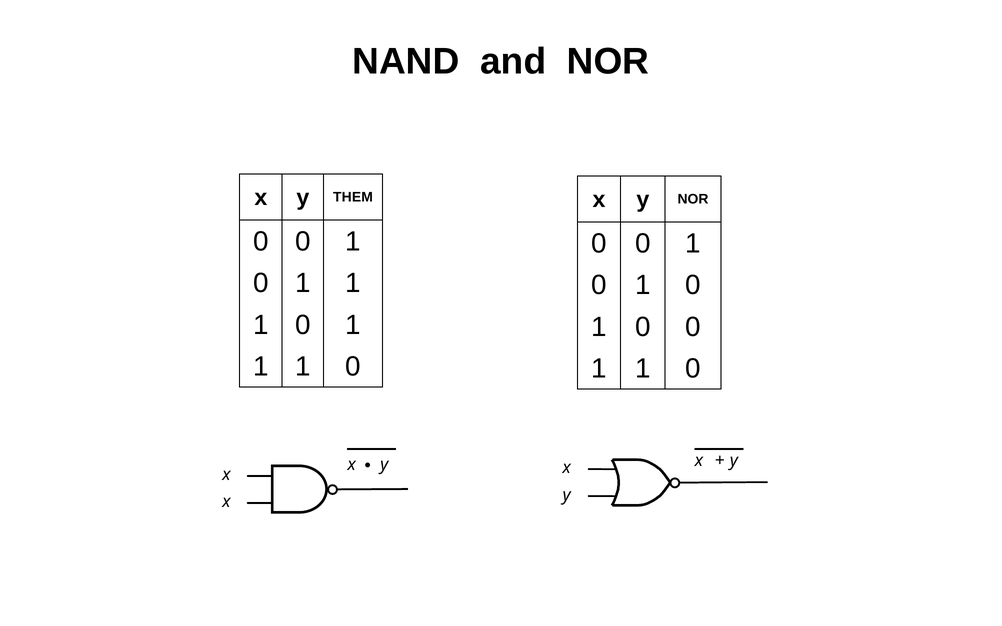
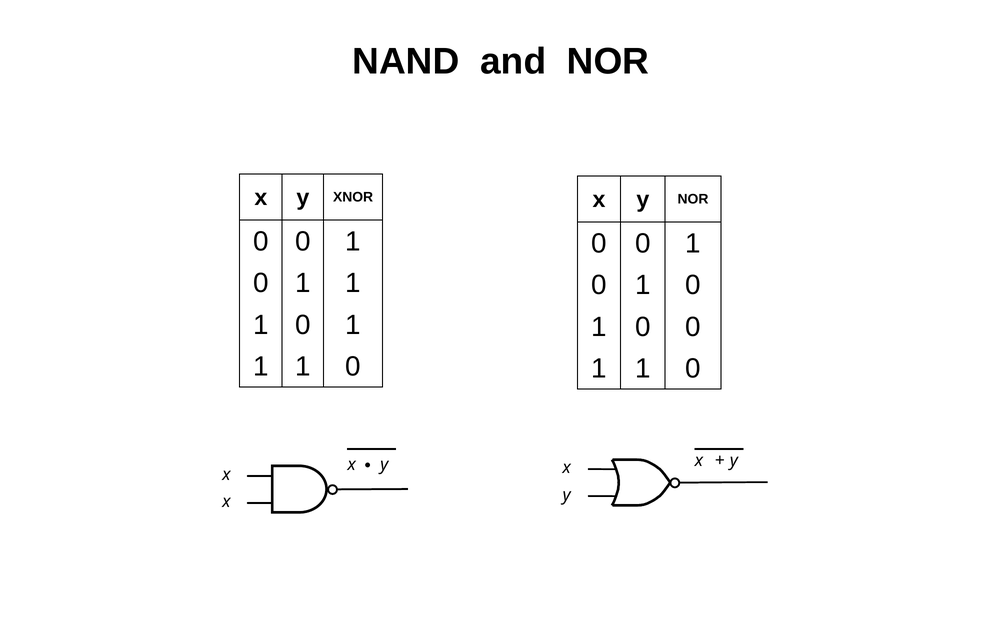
THEM: THEM -> XNOR
